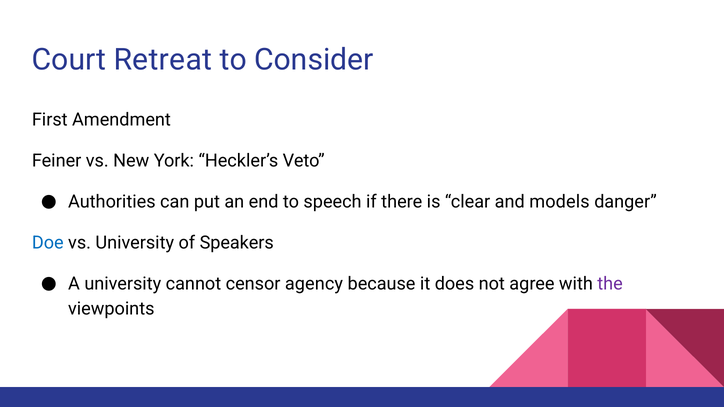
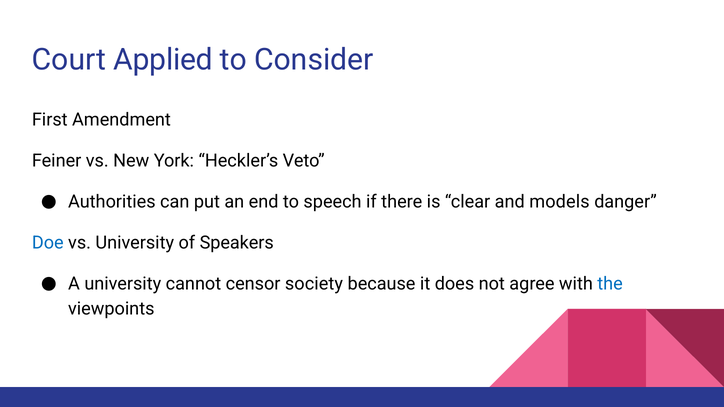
Retreat: Retreat -> Applied
agency: agency -> society
the colour: purple -> blue
